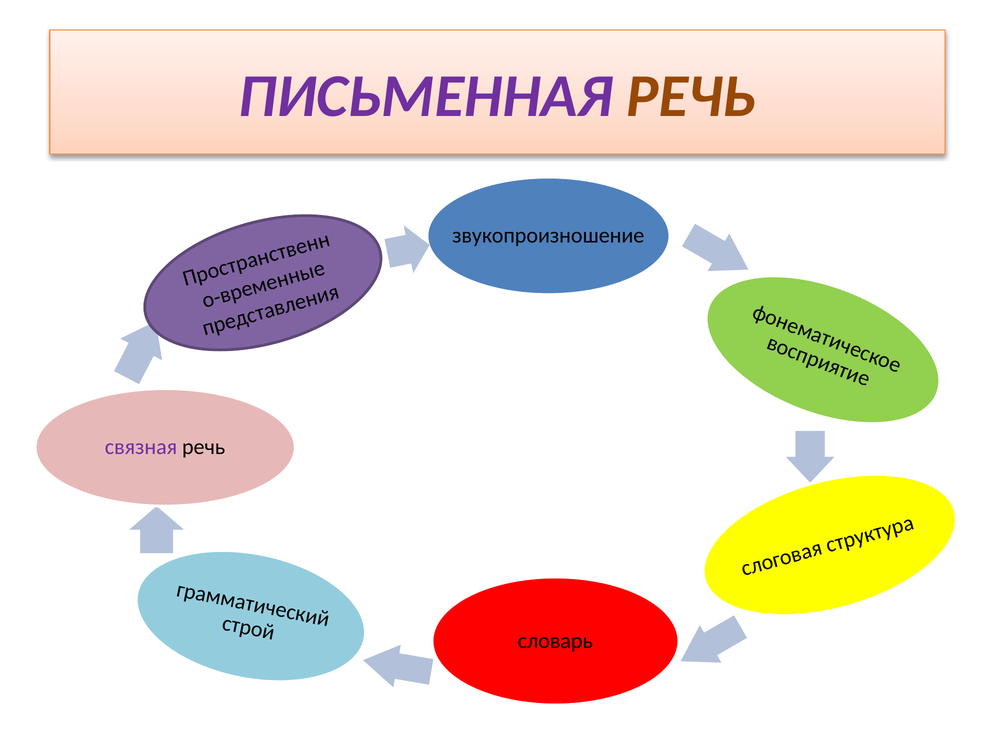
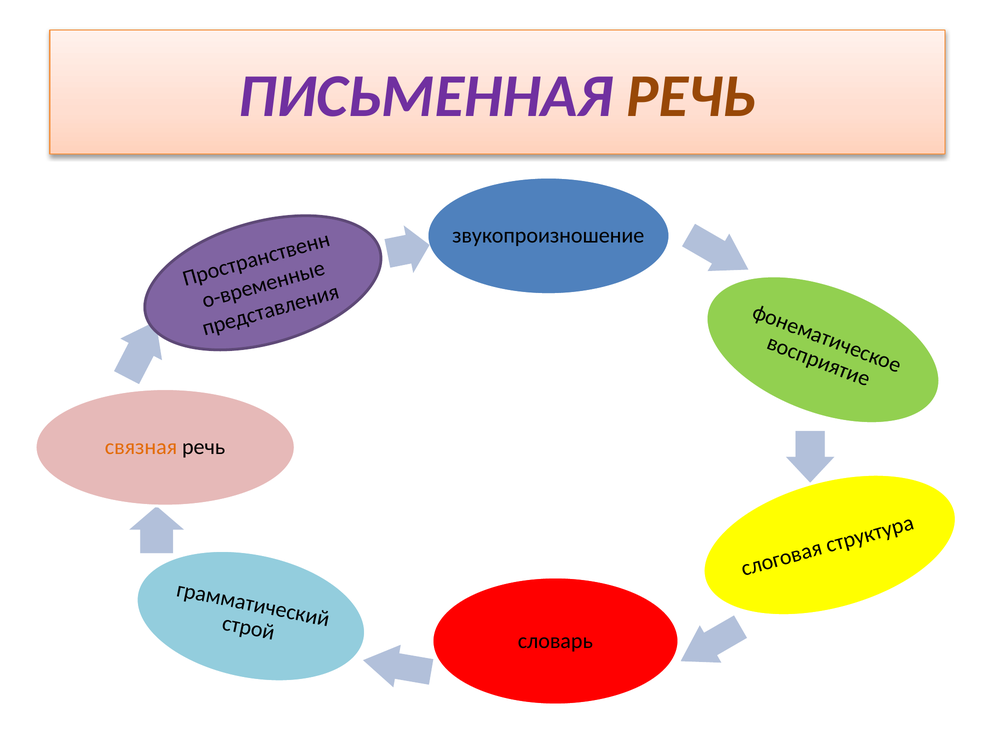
связная colour: purple -> orange
